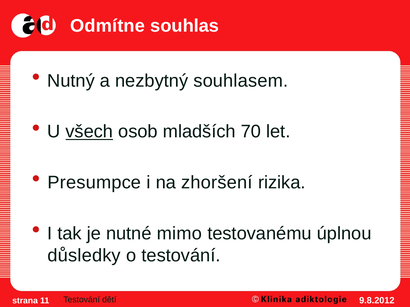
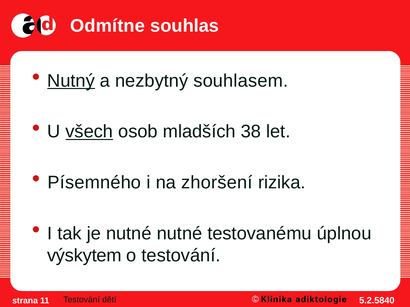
Nutný underline: none -> present
70: 70 -> 38
Presumpce: Presumpce -> Písemného
nutné mimo: mimo -> nutné
důsledky: důsledky -> výskytem
9.8.2012: 9.8.2012 -> 5.2.5840
